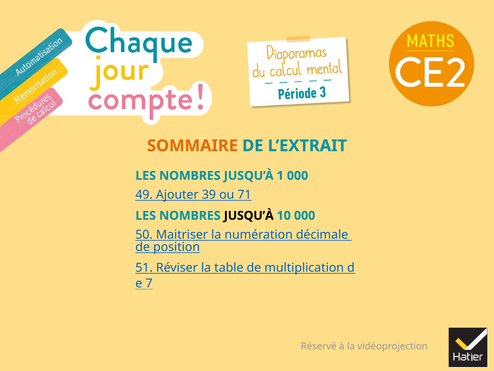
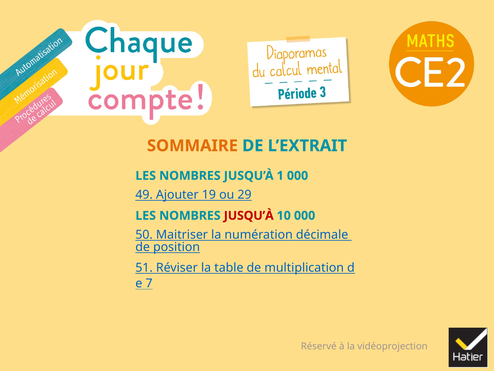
39: 39 -> 19
71: 71 -> 29
JUSQU’À at (249, 215) colour: black -> red
